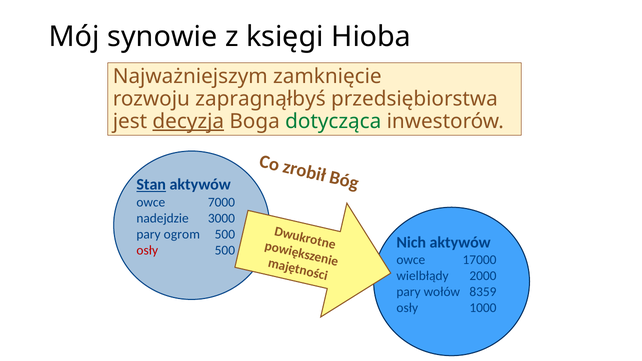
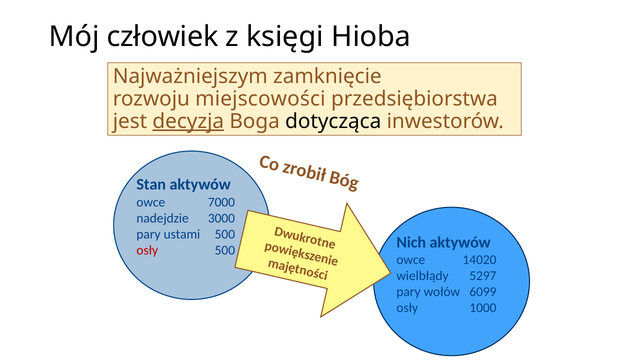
synowie: synowie -> człowiek
zapragnąłbyś: zapragnąłbyś -> miejscowości
dotycząca colour: green -> black
Stan underline: present -> none
ogrom: ogrom -> ustami
17000: 17000 -> 14020
2000: 2000 -> 5297
8359: 8359 -> 6099
